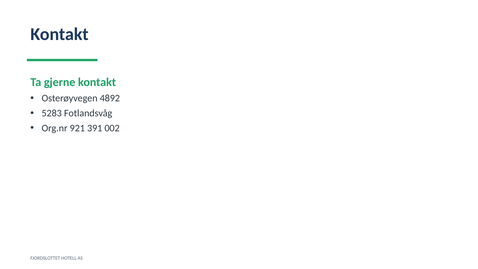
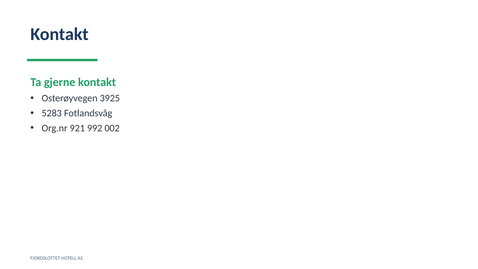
4892: 4892 -> 3925
391: 391 -> 992
